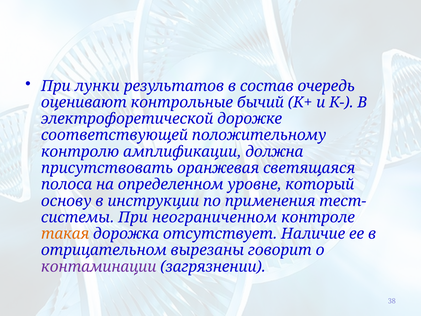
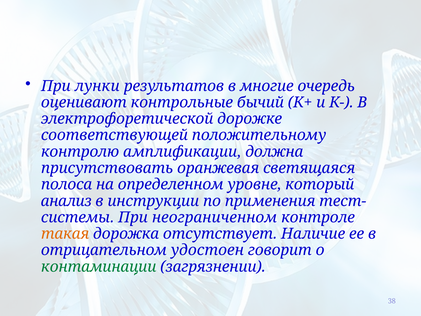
состав: состав -> многие
основу: основу -> анализ
вырезаны: вырезаны -> удостоен
контаминации colour: purple -> green
